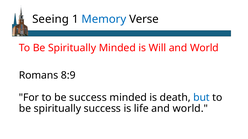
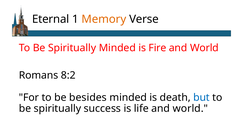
Seeing: Seeing -> Eternal
Memory colour: blue -> orange
Will: Will -> Fire
8:9: 8:9 -> 8:2
be success: success -> besides
